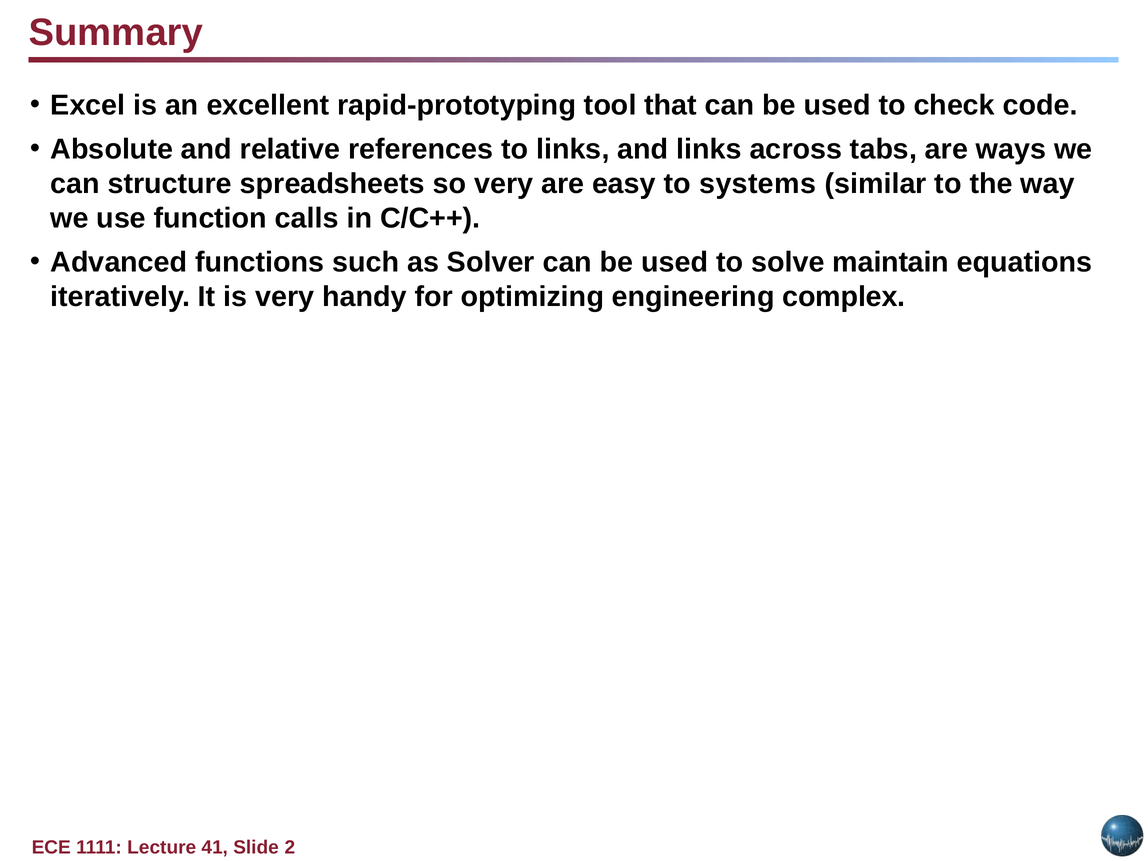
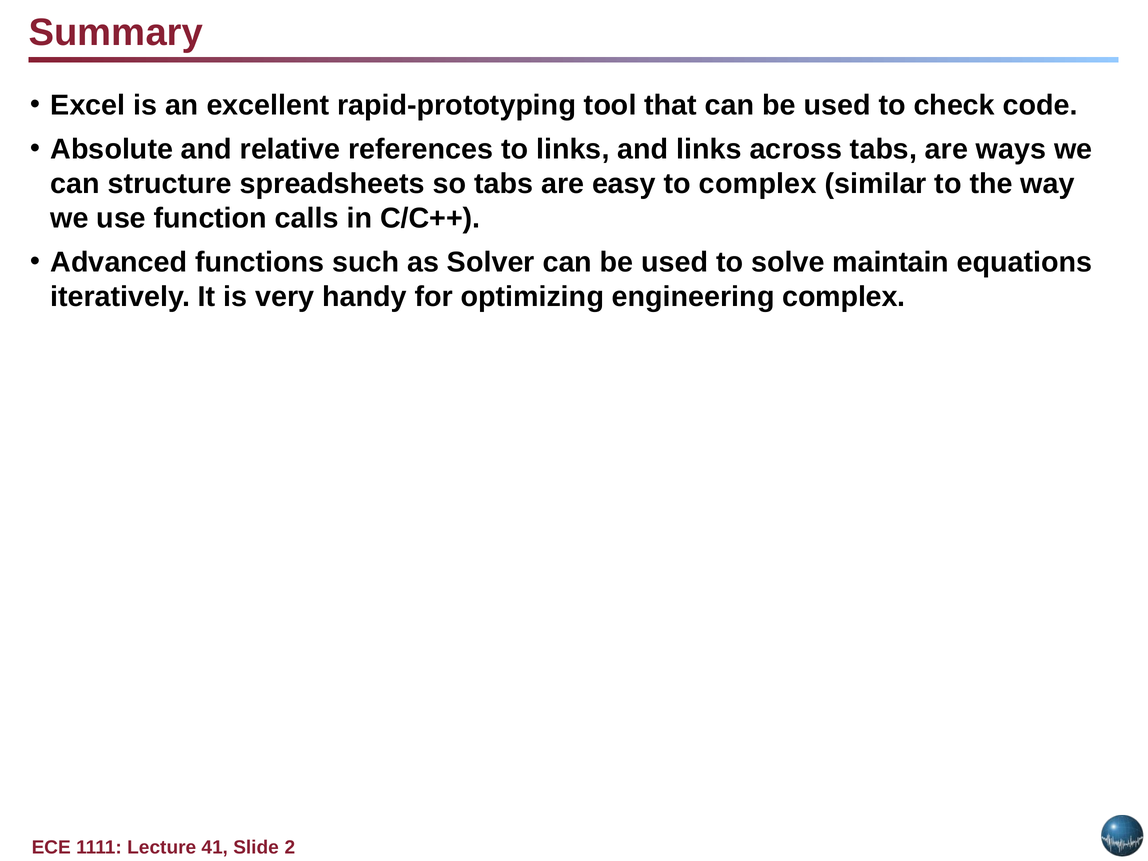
so very: very -> tabs
to systems: systems -> complex
